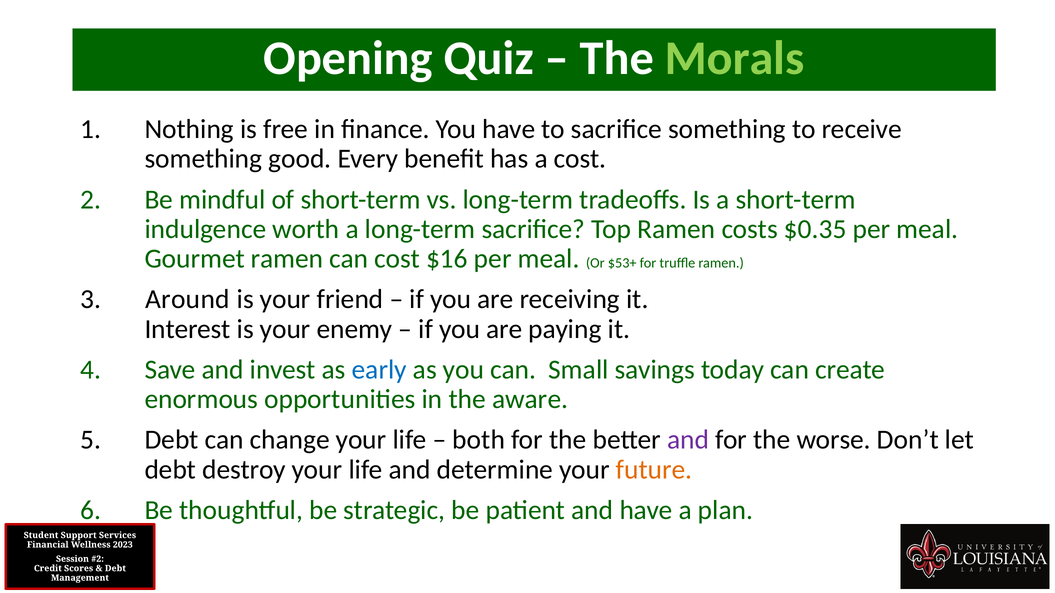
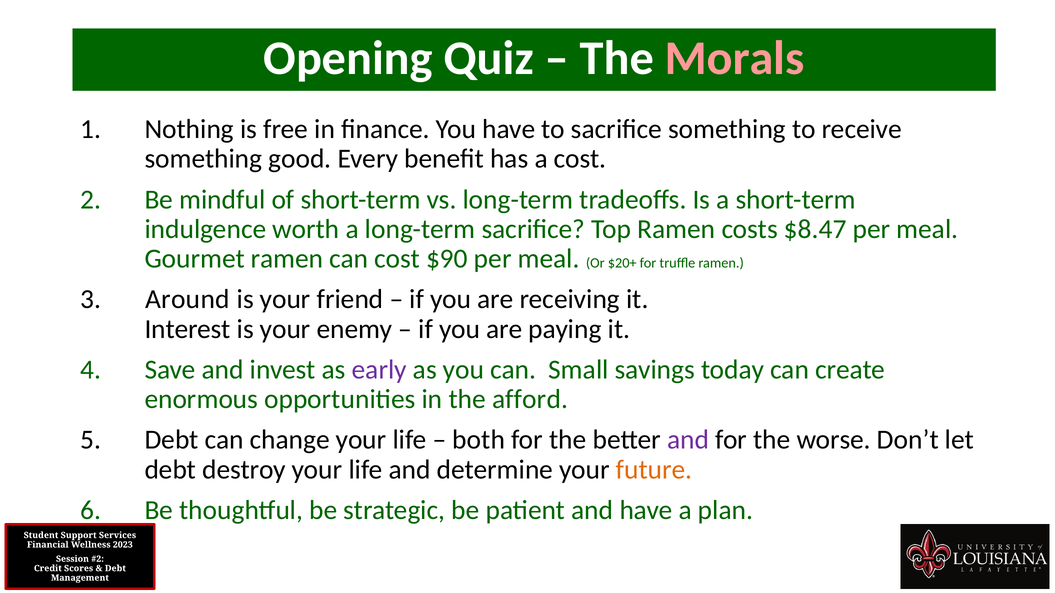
Morals colour: light green -> pink
$0.35: $0.35 -> $8.47
$16: $16 -> $90
$53+: $53+ -> $20+
early colour: blue -> purple
aware: aware -> afford
